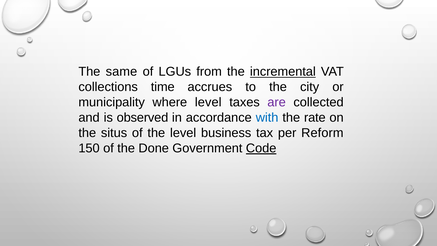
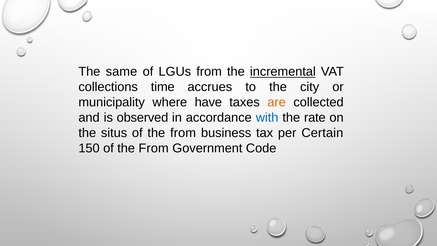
where level: level -> have
are colour: purple -> orange
situs of the level: level -> from
Reform: Reform -> Certain
150 of the Done: Done -> From
Code underline: present -> none
